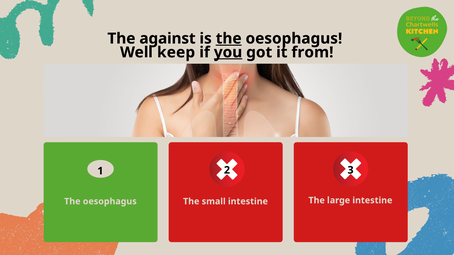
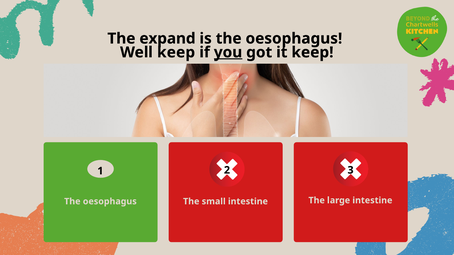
against: against -> expand
the at (229, 39) underline: present -> none
it from: from -> keep
